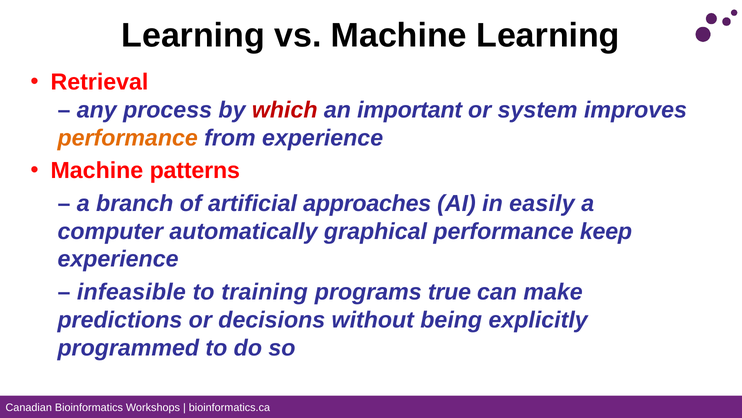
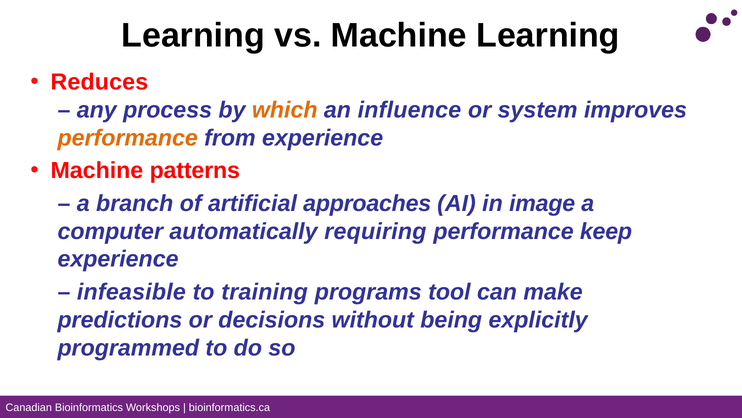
Retrieval: Retrieval -> Reduces
which colour: red -> orange
important: important -> influence
easily: easily -> image
graphical: graphical -> requiring
true: true -> tool
